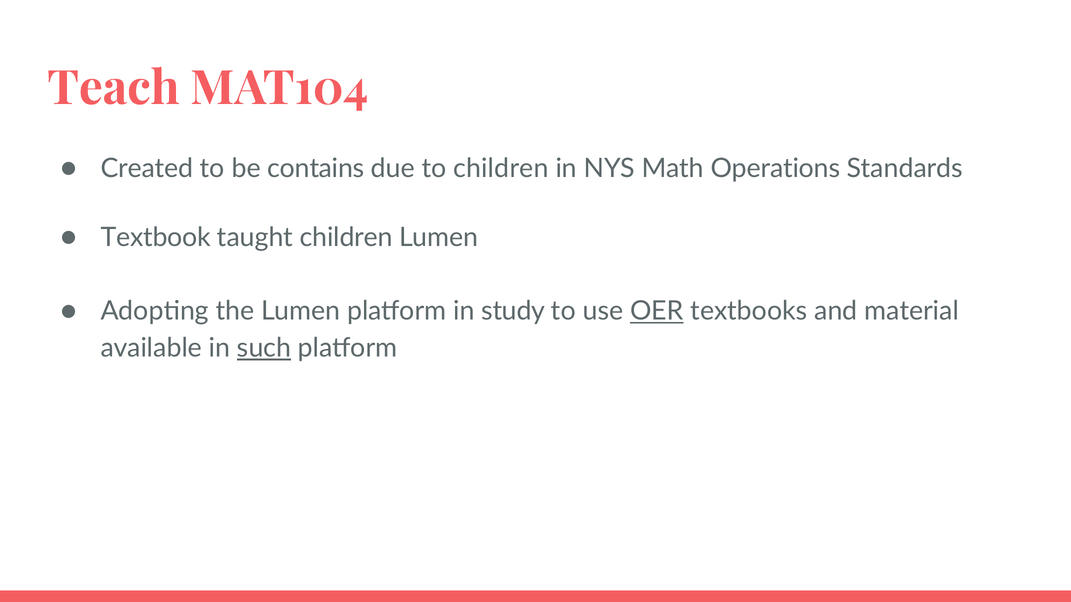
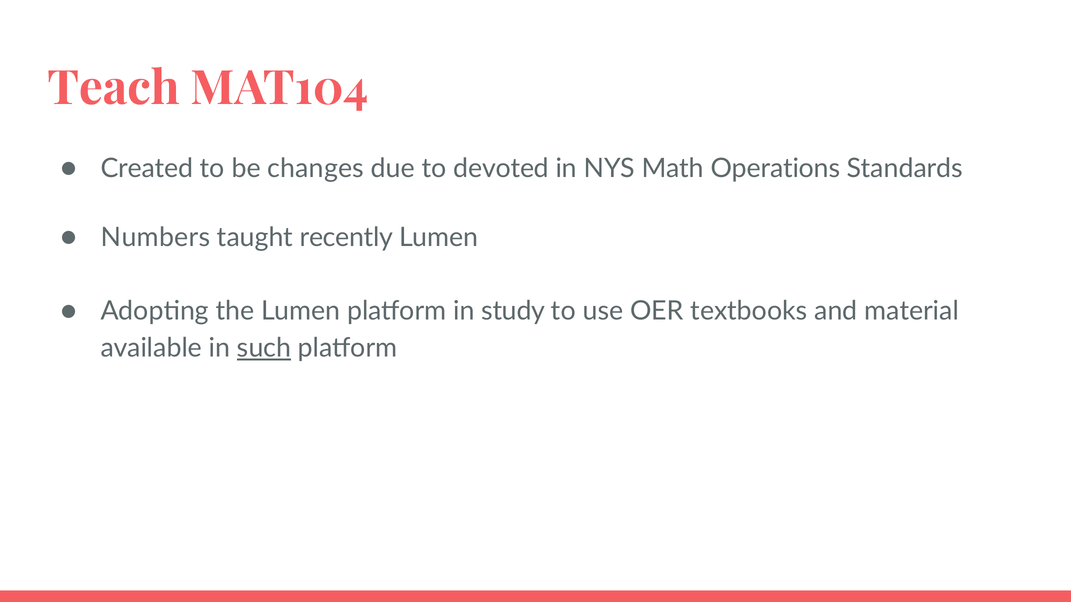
contains: contains -> changes
to children: children -> devoted
Textbook: Textbook -> Numbers
taught children: children -> recently
OER underline: present -> none
